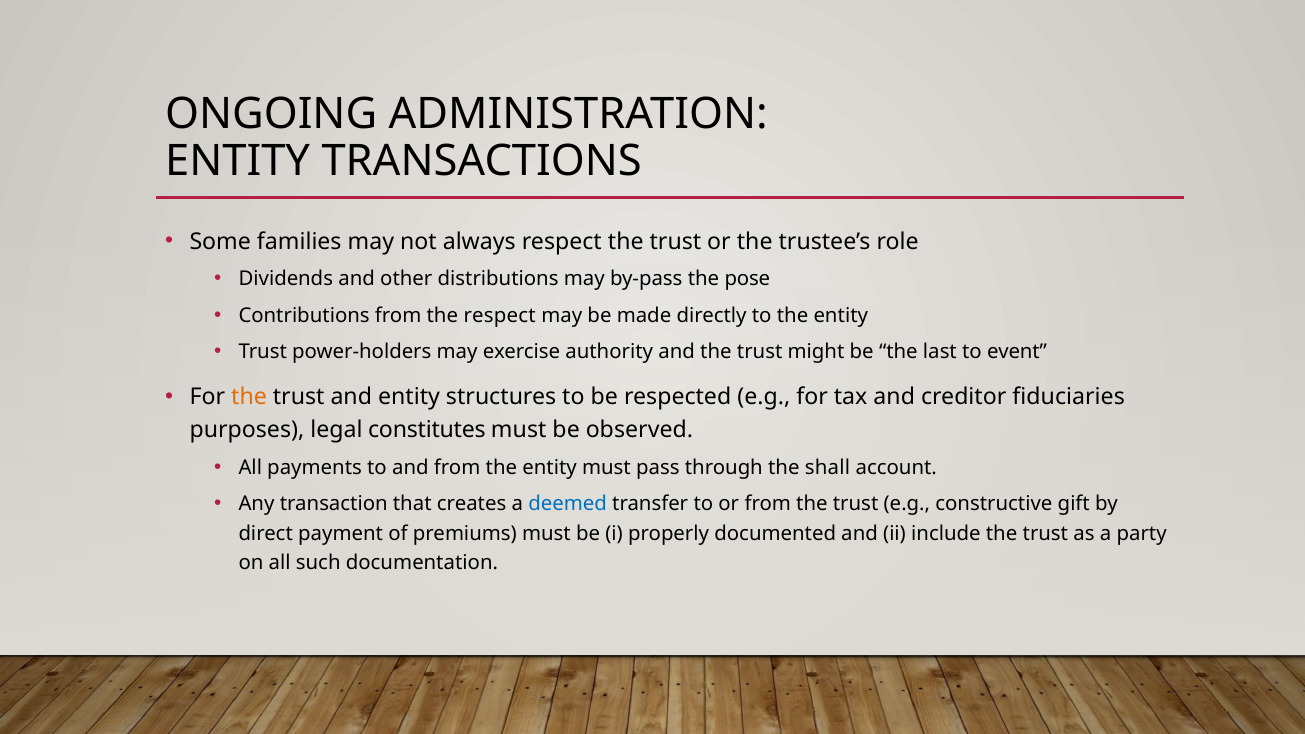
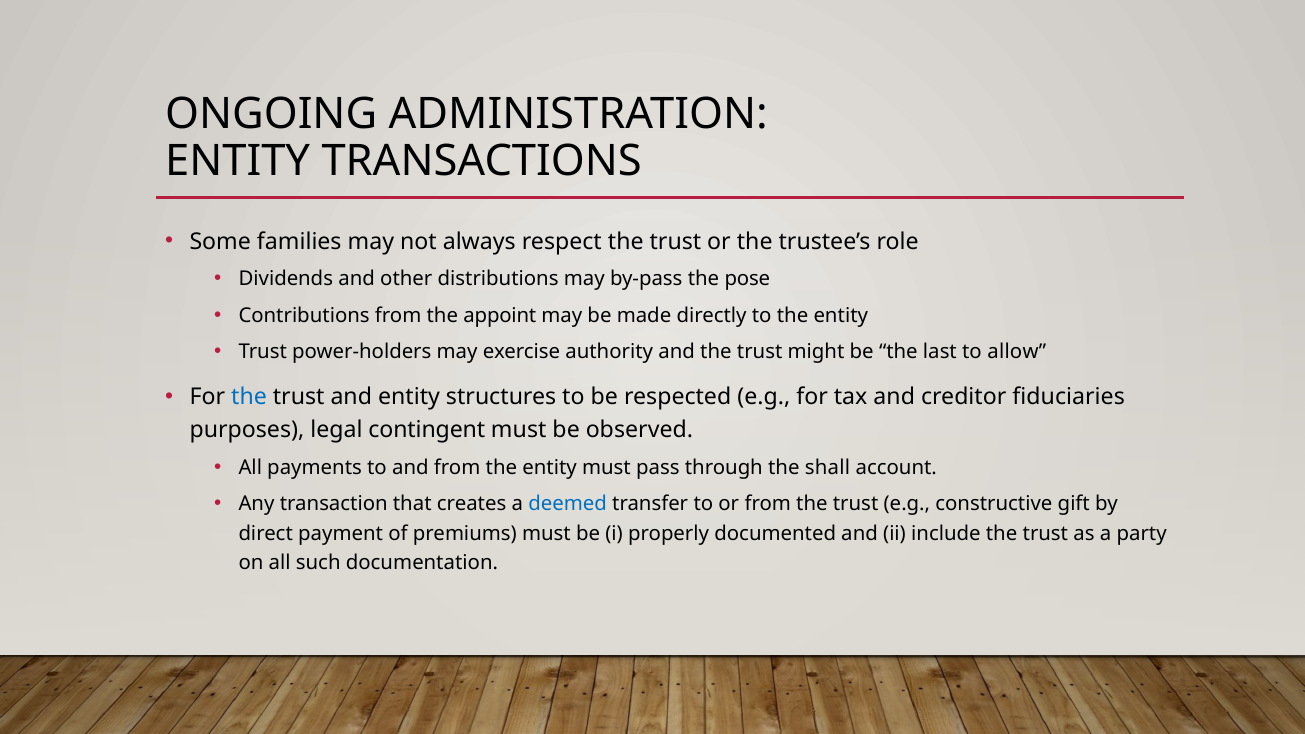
the respect: respect -> appoint
event: event -> allow
the at (249, 397) colour: orange -> blue
constitutes: constitutes -> contingent
